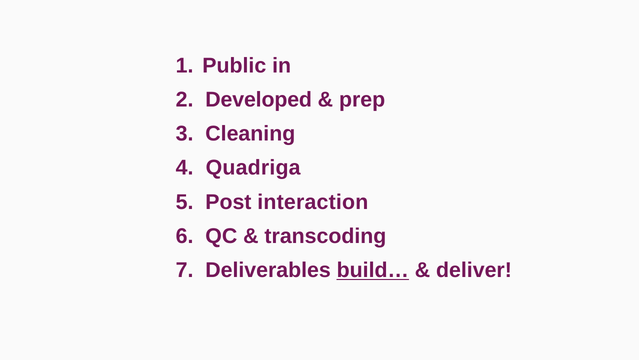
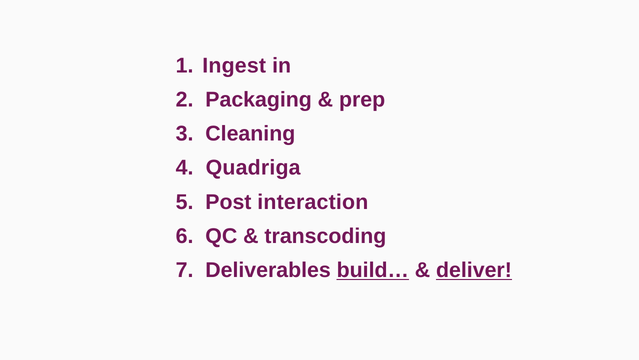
Public: Public -> Ingest
Developed: Developed -> Packaging
deliver underline: none -> present
